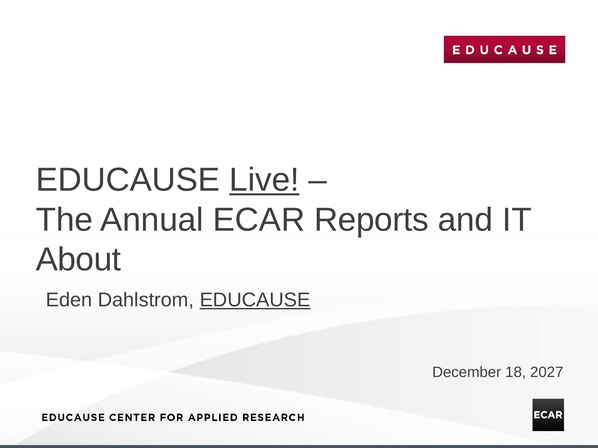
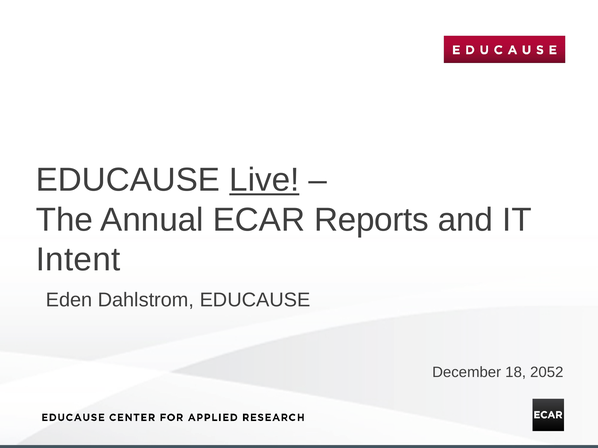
About: About -> Intent
EDUCAUSE at (255, 300) underline: present -> none
2027: 2027 -> 2052
